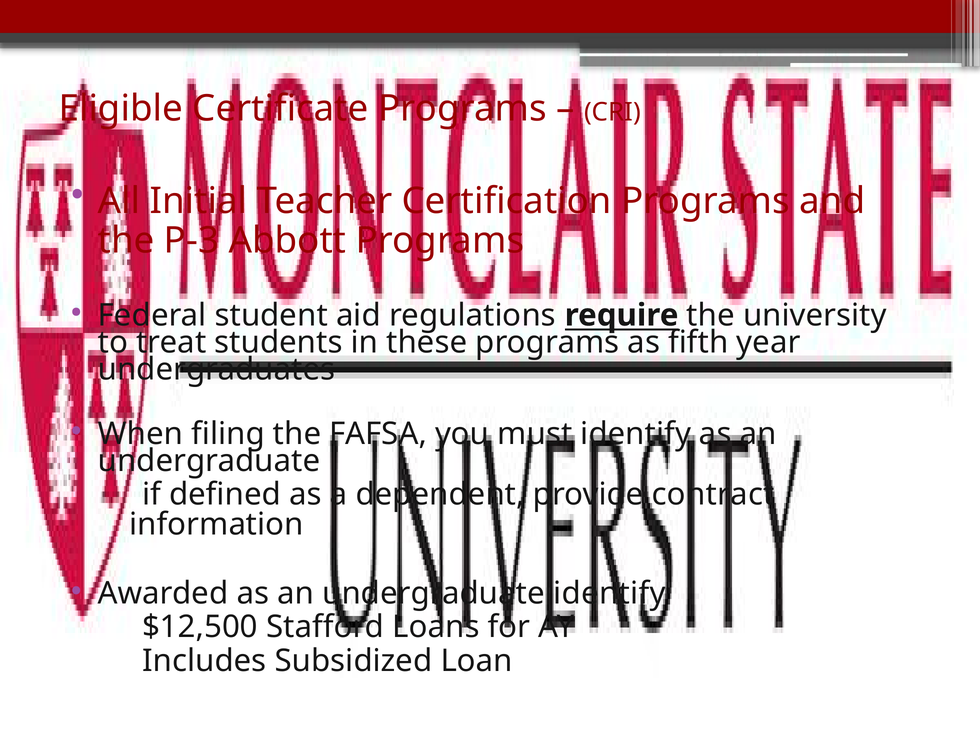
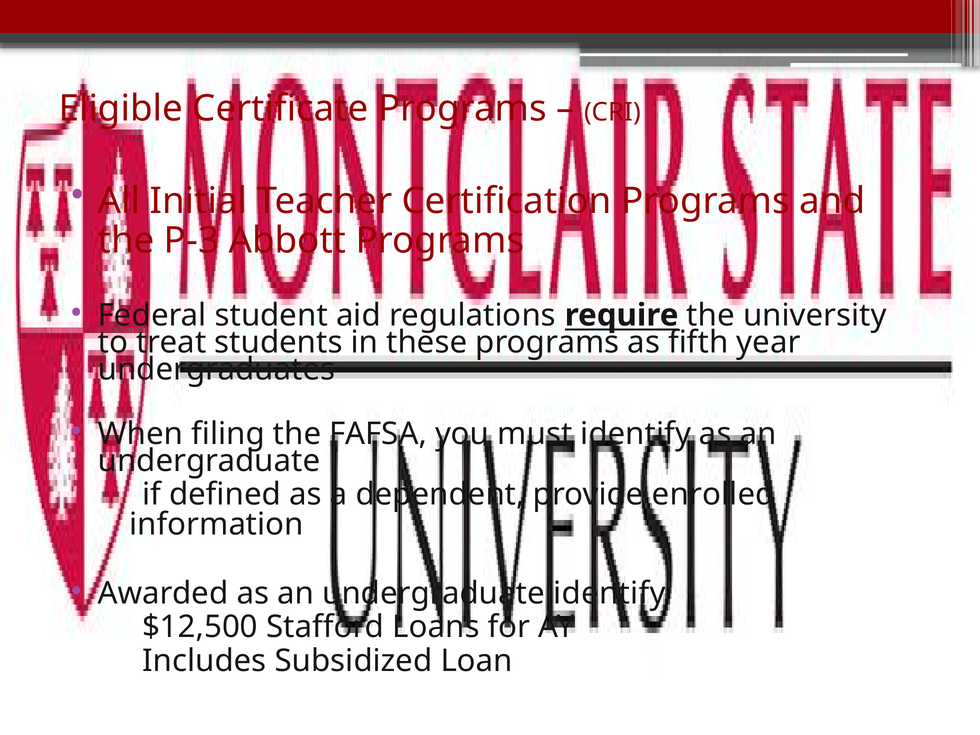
contract: contract -> enrolled
